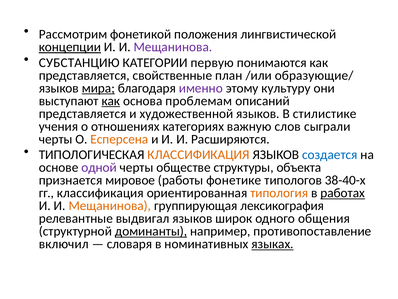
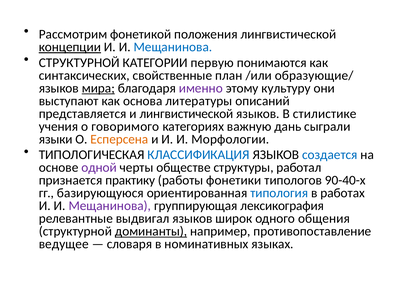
Мещанинова at (173, 47) colour: purple -> blue
СУБСТАНЦИЮ at (79, 63): СУБСТАНЦИЮ -> СТРУКТУРНОЙ
представляется at (84, 75): представляется -> синтаксических
как at (111, 101) underline: present -> none
проблемам: проблемам -> литературы
и художественной: художественной -> лингвистической
отношениях: отношениях -> говоримого
слов: слов -> дань
черты at (56, 139): черты -> языки
Расширяются: Расширяются -> Морфологии
КЛАССИФИКАЦИЯ at (198, 155) colour: orange -> blue
объекта: объекта -> работал
мировое: мировое -> практику
фонетике: фонетике -> фонетики
38-40-х: 38-40-х -> 90-40-х
гг классификация: классификация -> базирующуюся
типология colour: orange -> blue
работах underline: present -> none
Мещанинова at (110, 205) colour: orange -> purple
включил: включил -> ведущее
языках underline: present -> none
